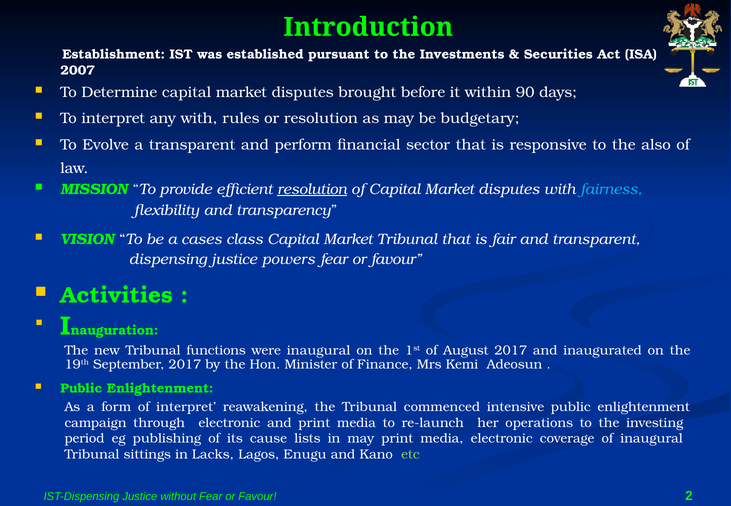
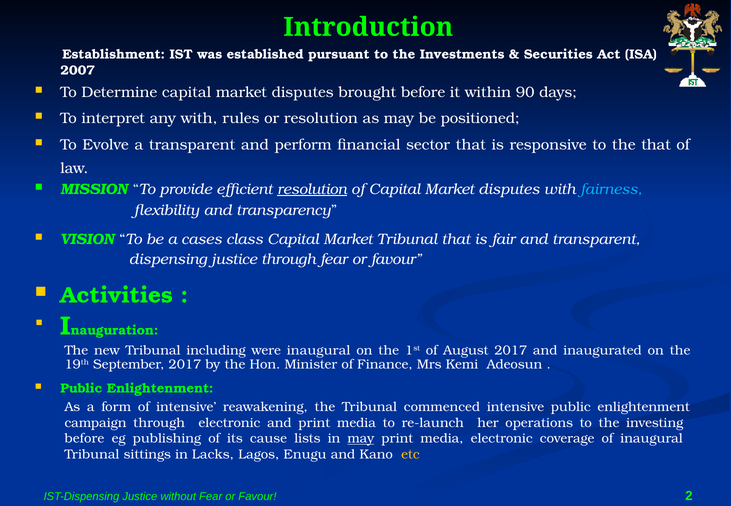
budgetary: budgetary -> positioned
the also: also -> that
justice powers: powers -> through
functions: functions -> including
of interpret: interpret -> intensive
period at (84, 439): period -> before
may at (361, 439) underline: none -> present
etc colour: light green -> yellow
